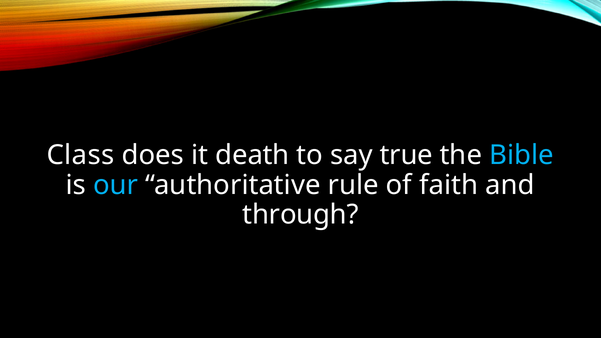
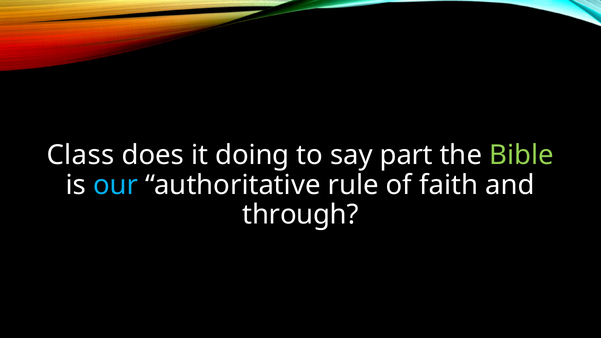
death: death -> doing
true: true -> part
Bible colour: light blue -> light green
